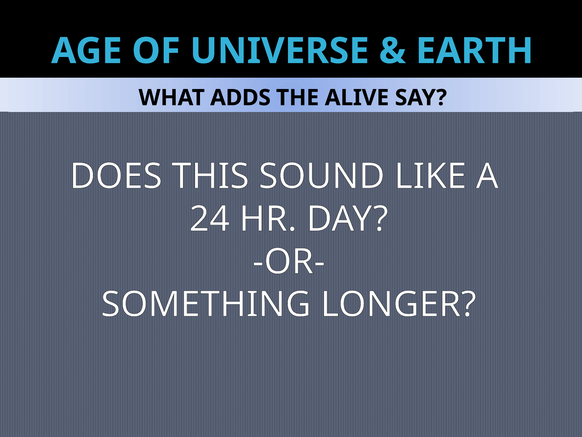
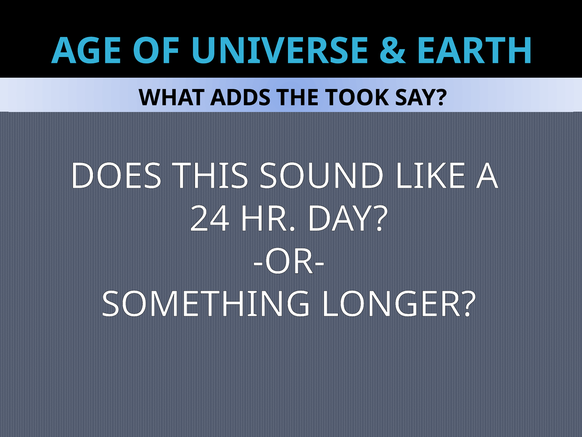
ALIVE: ALIVE -> TOOK
